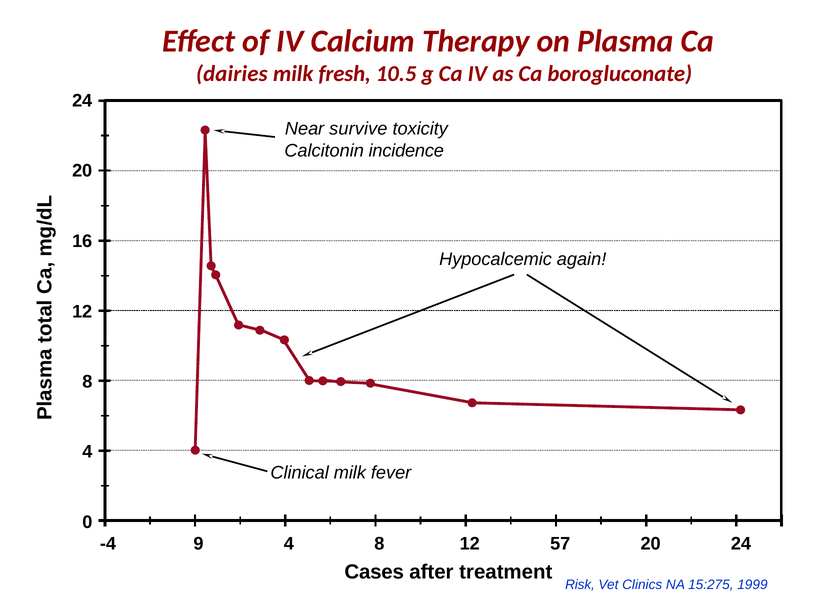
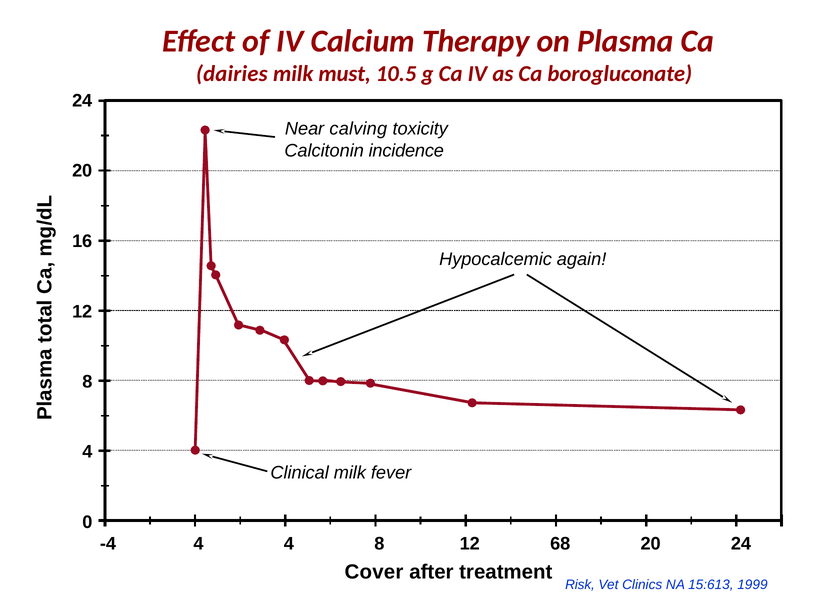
fresh: fresh -> must
survive: survive -> calving
-4 9: 9 -> 4
57: 57 -> 68
Cases: Cases -> Cover
15:275: 15:275 -> 15:613
